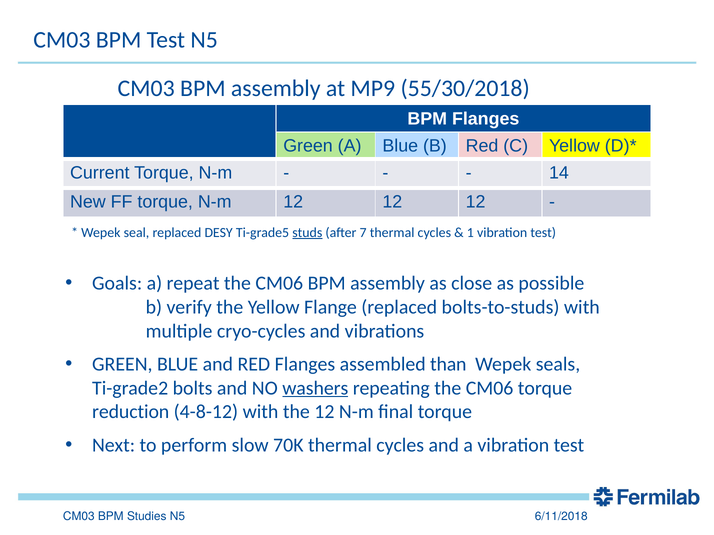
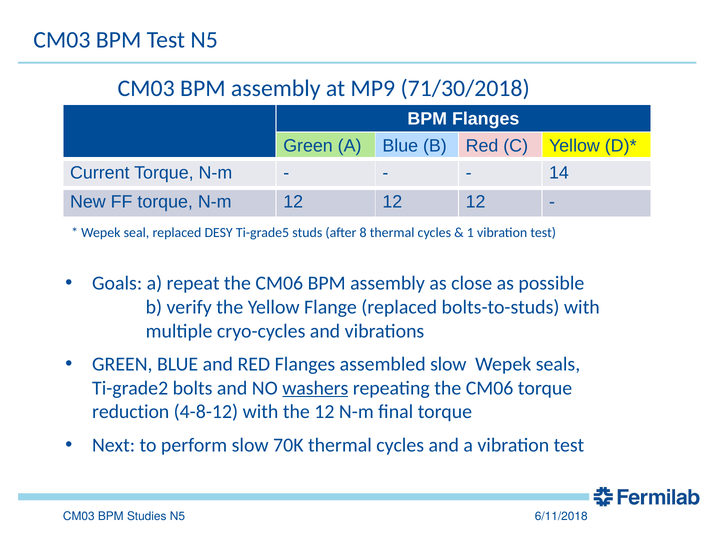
55/30/2018: 55/30/2018 -> 71/30/2018
studs underline: present -> none
7: 7 -> 8
assembled than: than -> slow
